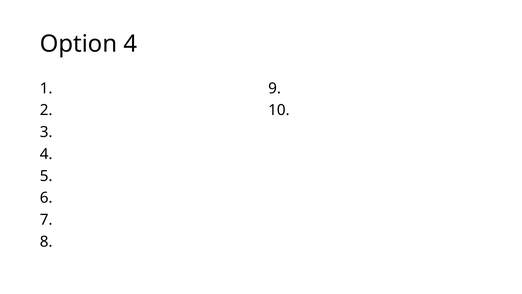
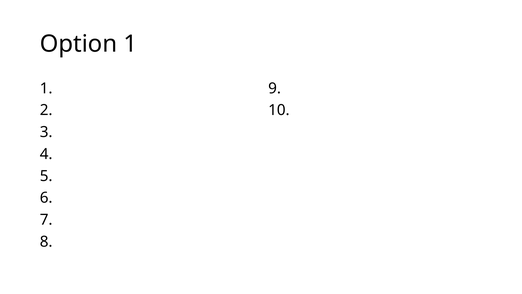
Option 4: 4 -> 1
